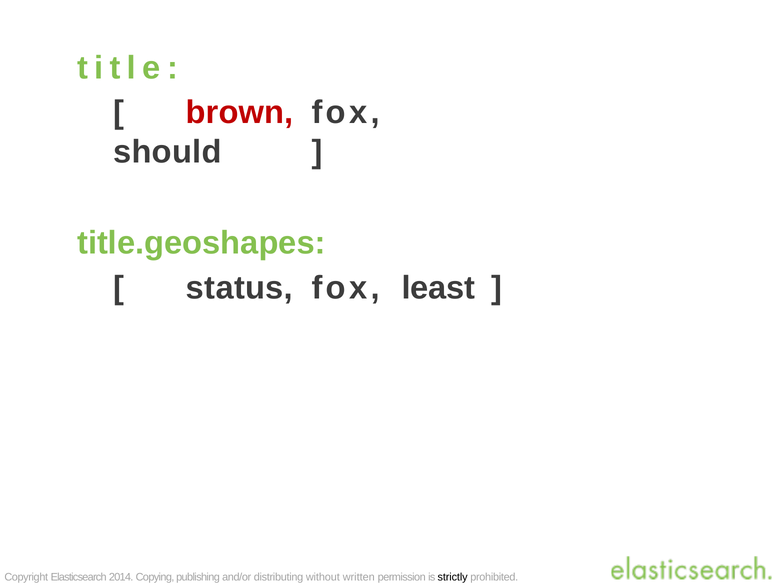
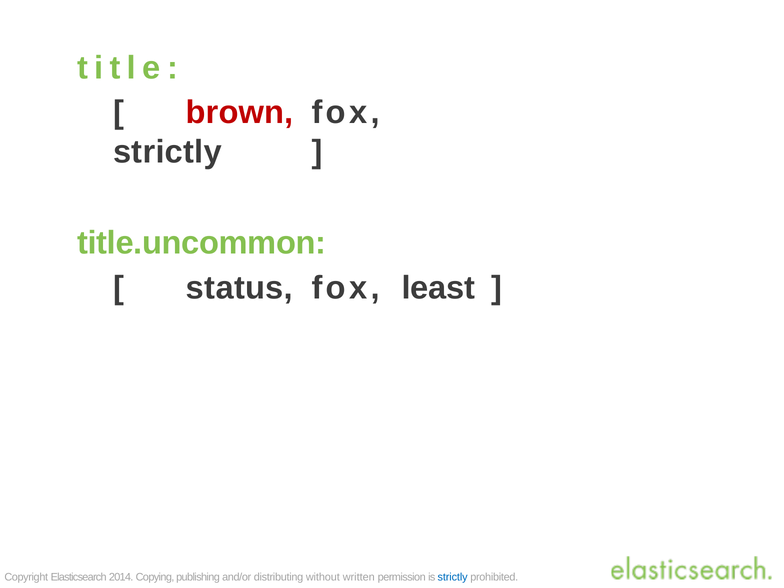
should at (167, 152): should -> strictly
title.geoshapes: title.geoshapes -> title.uncommon
strictly at (453, 577) colour: black -> blue
